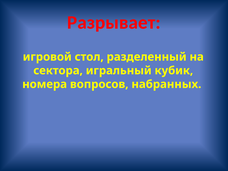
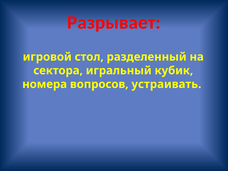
набранных: набранных -> устраивать
